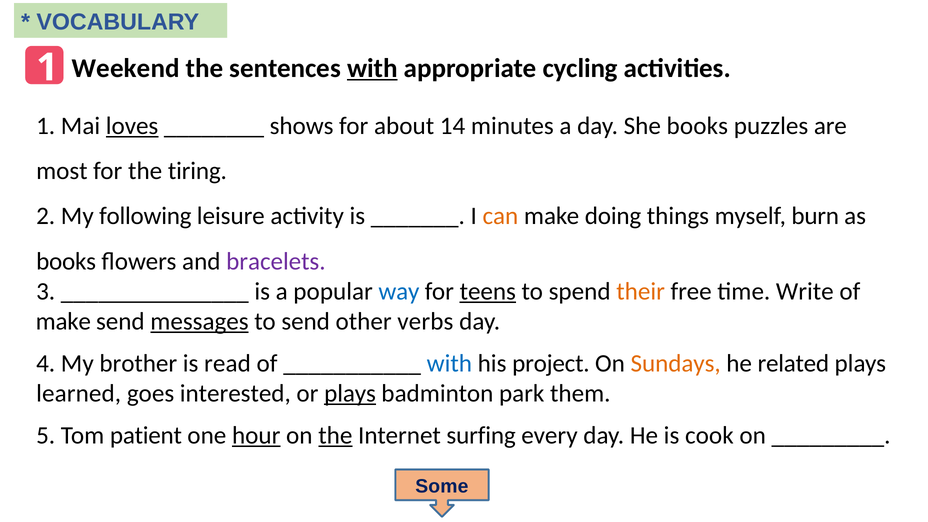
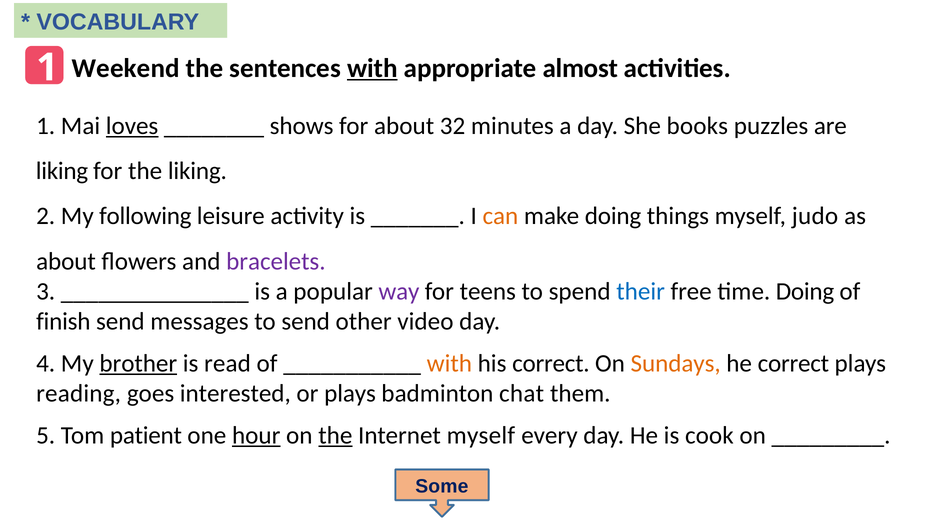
cycling: cycling -> almost
14: 14 -> 32
most at (62, 171): most -> liking
the tiring: tiring -> liking
burn: burn -> judo
books at (66, 261): books -> about
way colour: blue -> purple
teens underline: present -> none
their colour: orange -> blue
time Write: Write -> Doing
make at (63, 322): make -> finish
messages underline: present -> none
verbs: verbs -> video
brother underline: none -> present
with at (449, 363) colour: blue -> orange
his project: project -> correct
he related: related -> correct
learned: learned -> reading
plays at (350, 394) underline: present -> none
park: park -> chat
Internet surfing: surfing -> myself
